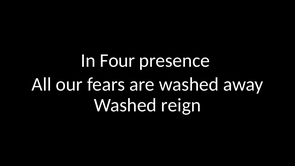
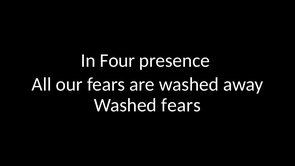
Washed reign: reign -> fears
